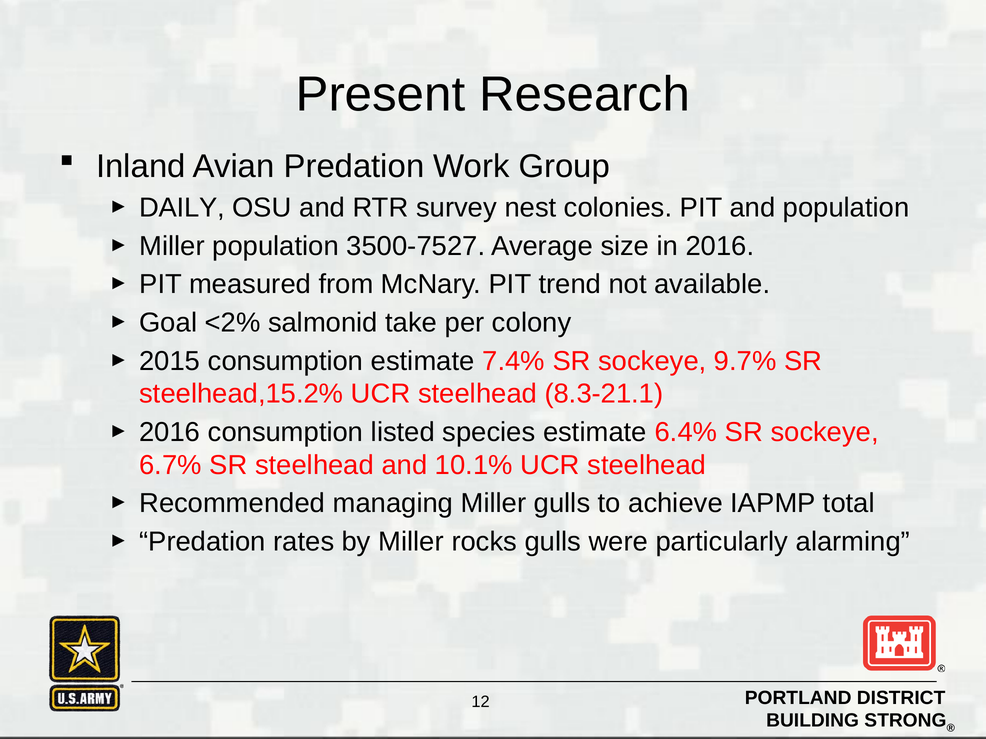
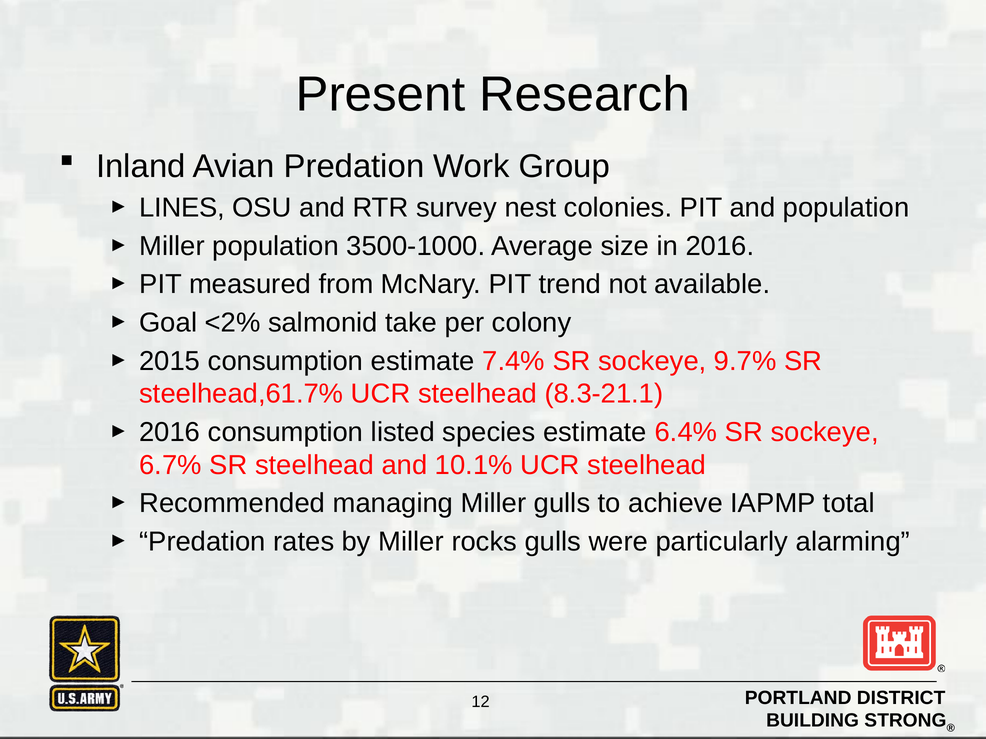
DAILY: DAILY -> LINES
3500-7527: 3500-7527 -> 3500-1000
steelhead,15.2%: steelhead,15.2% -> steelhead,61.7%
